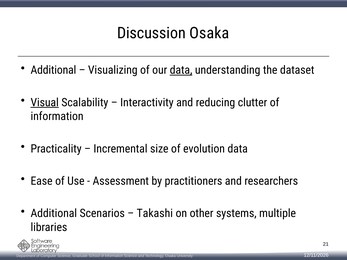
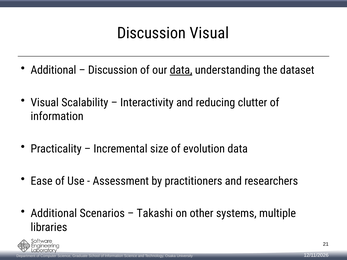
Discussion Osaka: Osaka -> Visual
Visualizing at (113, 70): Visualizing -> Discussion
Visual at (45, 103) underline: present -> none
